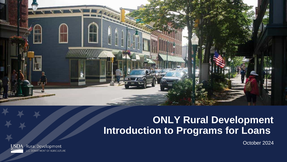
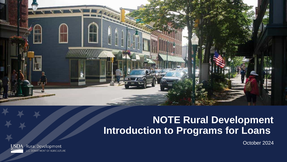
ONLY: ONLY -> NOTE
